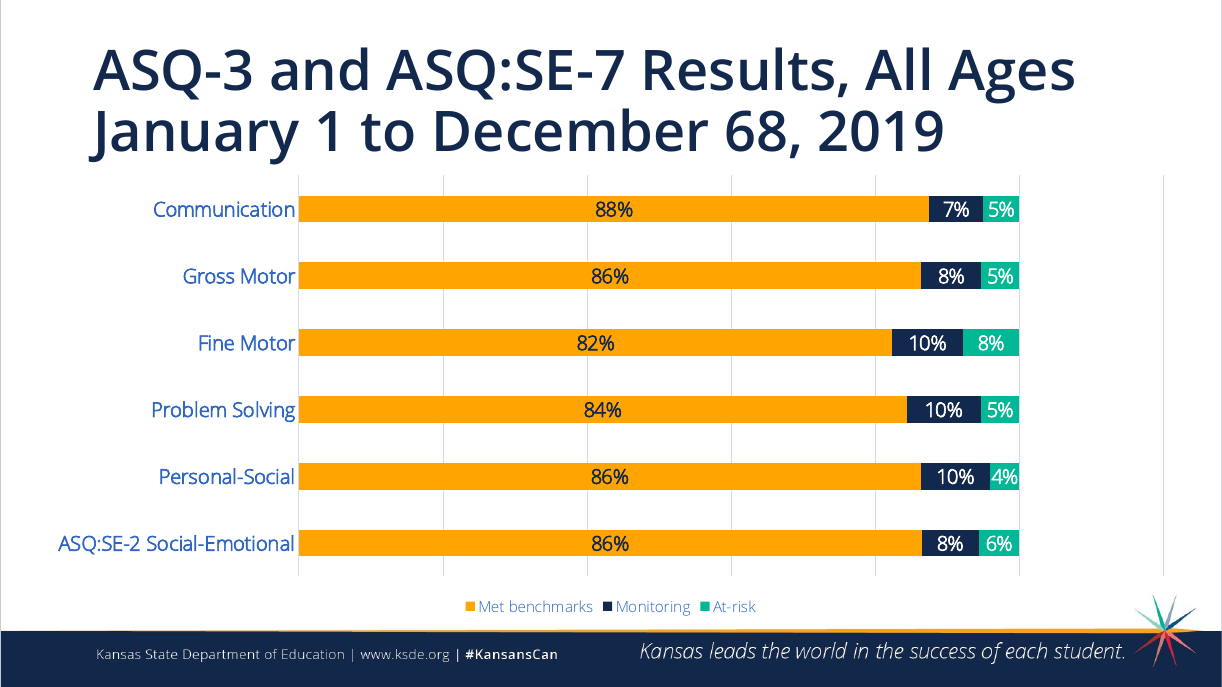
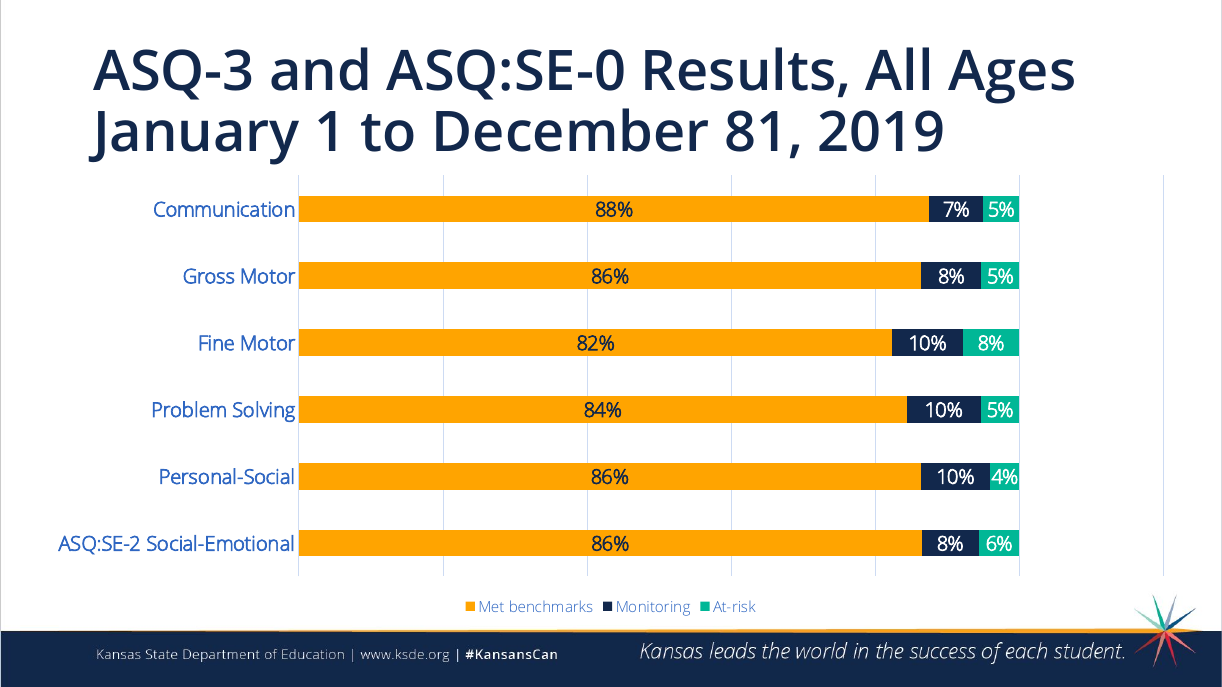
ASQ:SE-7: ASQ:SE-7 -> ASQ:SE-0
68: 68 -> 81
